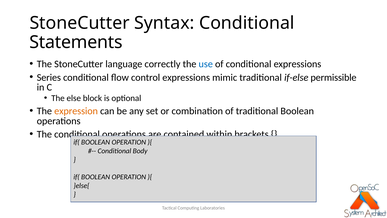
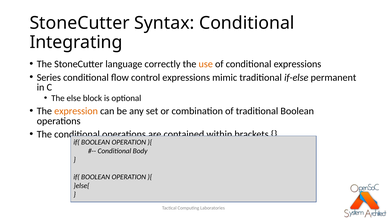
Statements: Statements -> Integrating
use colour: blue -> orange
permissible: permissible -> permanent
